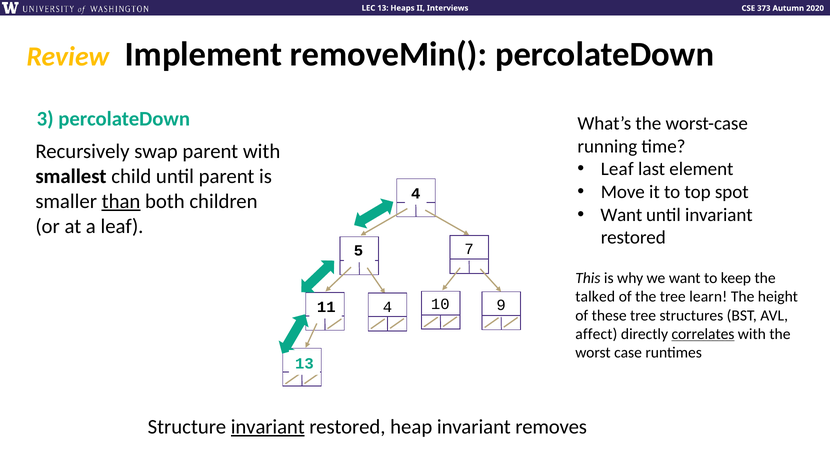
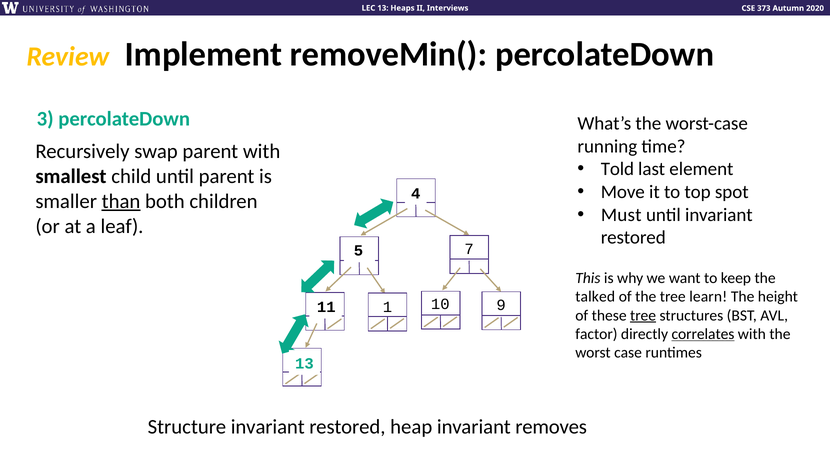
Leaf at (617, 169): Leaf -> Told
Want at (621, 215): Want -> Must
4 at (387, 307): 4 -> 1
tree at (643, 315) underline: none -> present
affect: affect -> factor
invariant at (268, 427) underline: present -> none
